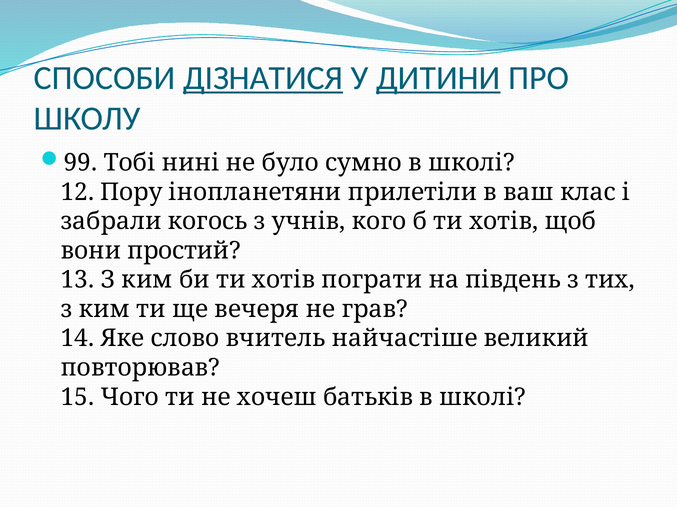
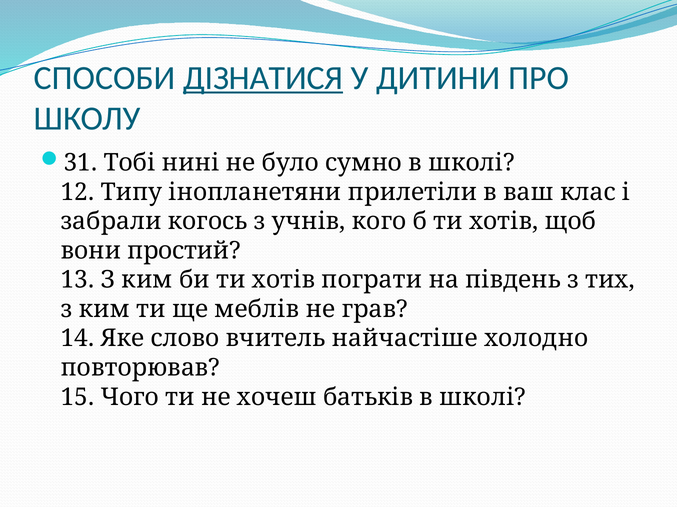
ДИТИНИ underline: present -> none
99: 99 -> 31
Пору: Пору -> Типу
вечеря: вечеря -> меблів
великий: великий -> холодно
